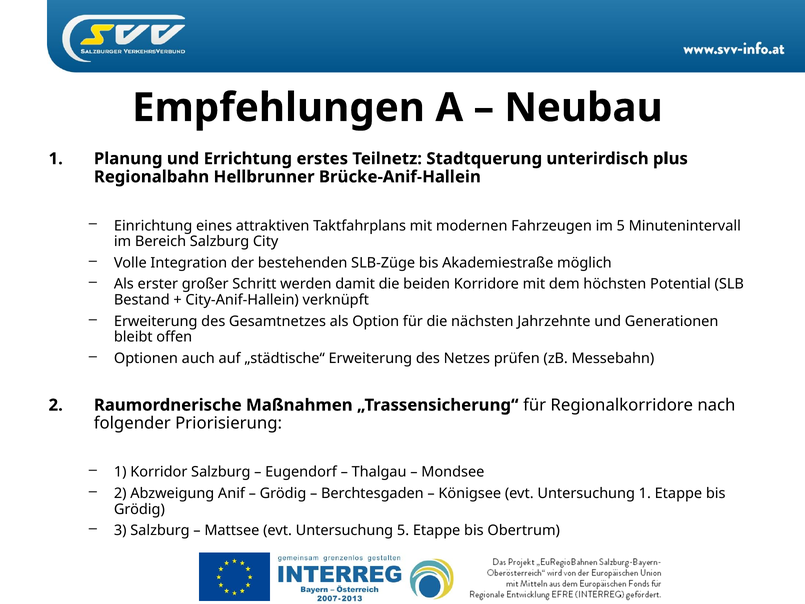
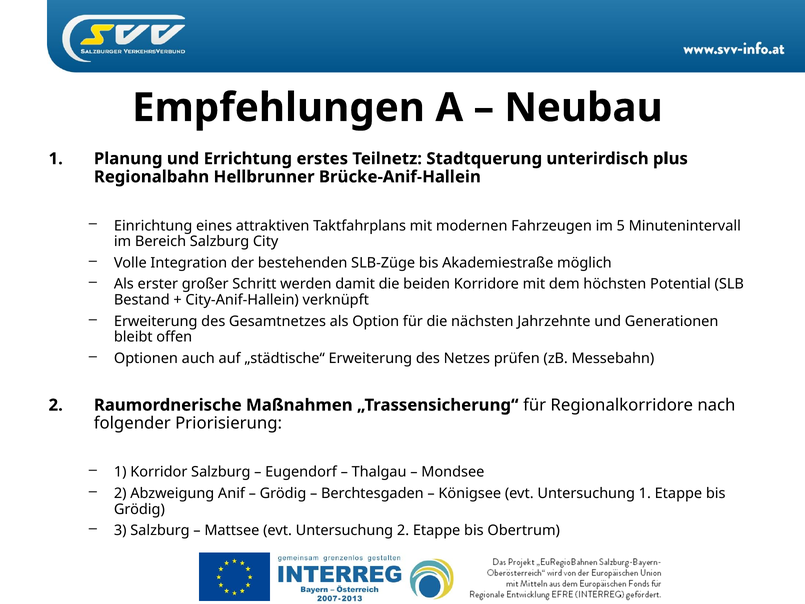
Untersuchung 5: 5 -> 2
